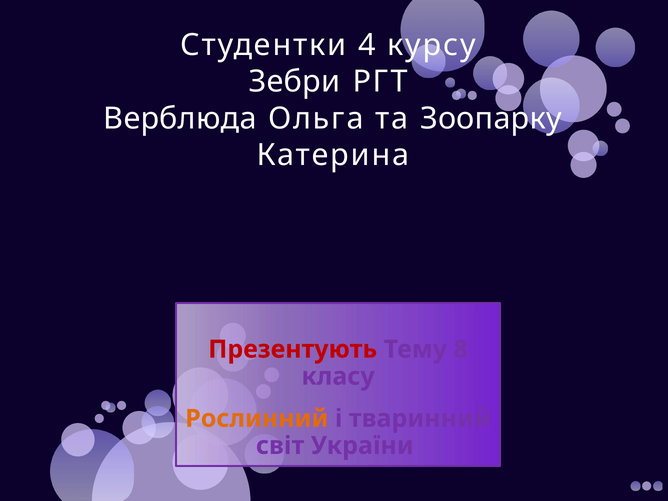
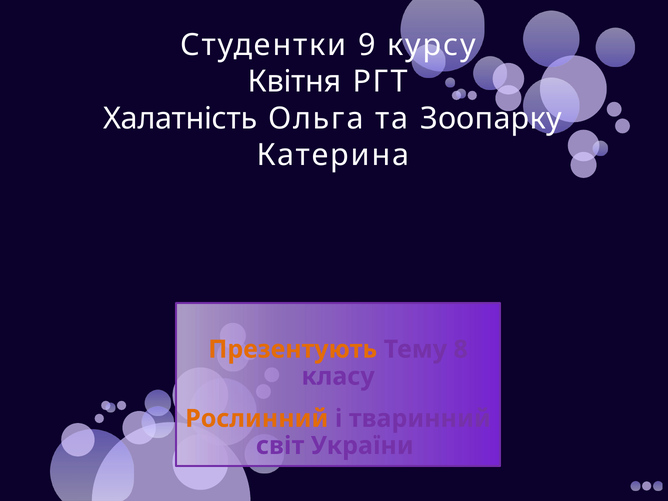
4: 4 -> 9
Зебри: Зебри -> Квітня
Верблюда: Верблюда -> Халатність
Презентують colour: red -> orange
